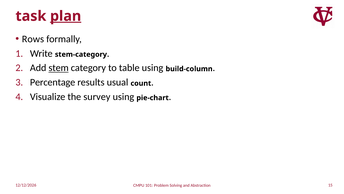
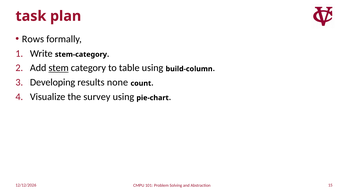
plan underline: present -> none
Percentage: Percentage -> Developing
usual: usual -> none
